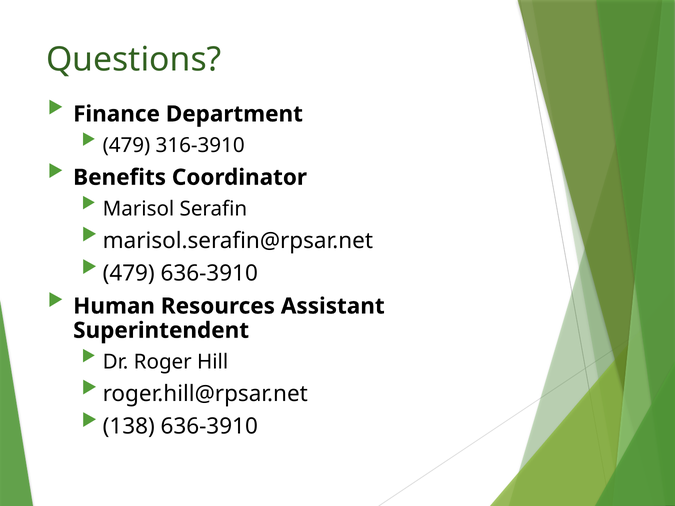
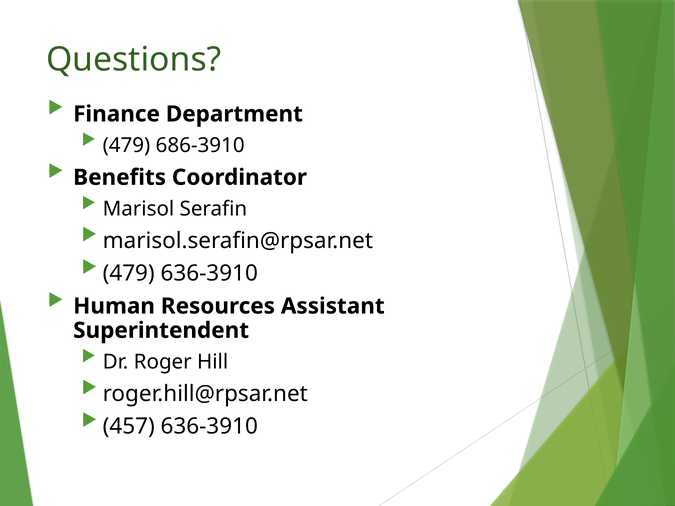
316-3910: 316-3910 -> 686-3910
138: 138 -> 457
